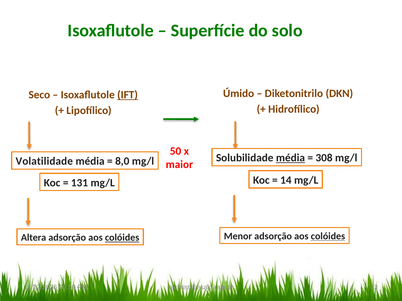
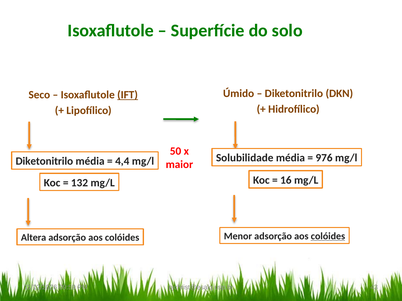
média at (290, 158) underline: present -> none
308: 308 -> 976
Volatilidade at (44, 161): Volatilidade -> Diketonitrilo
8,0: 8,0 -> 4,4
14: 14 -> 16
131: 131 -> 132
colóides at (122, 238) underline: present -> none
